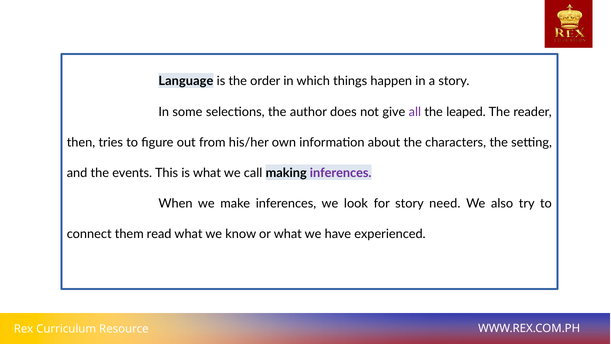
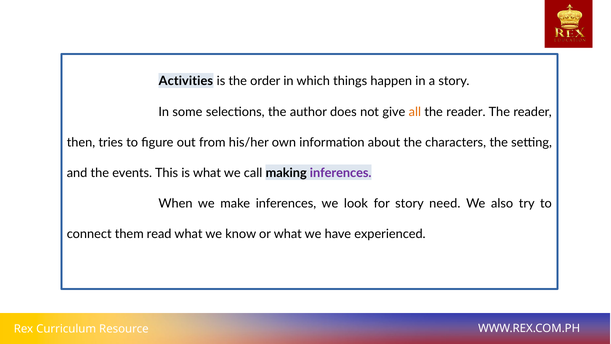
Language: Language -> Activities
all colour: purple -> orange
leaped at (466, 112): leaped -> reader
